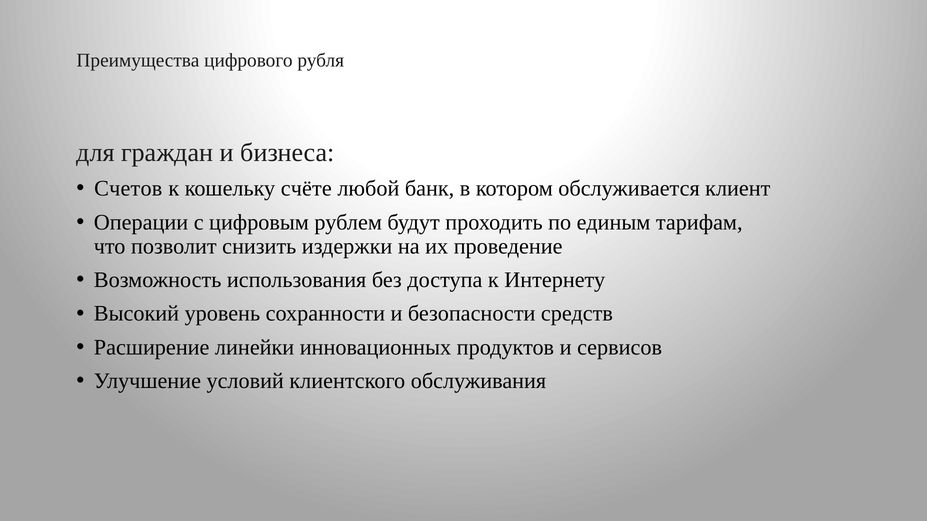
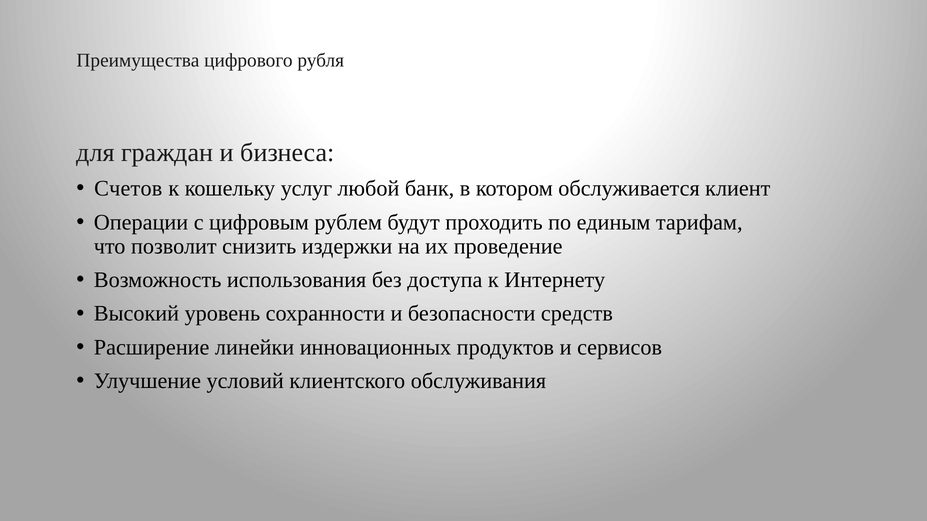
счёте: счёте -> услуг
